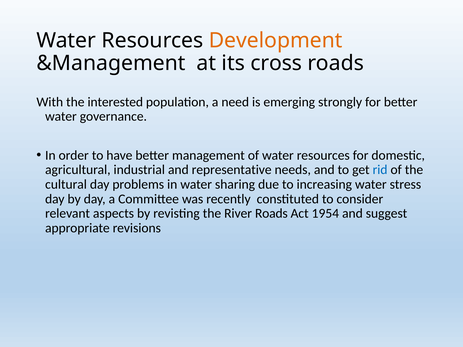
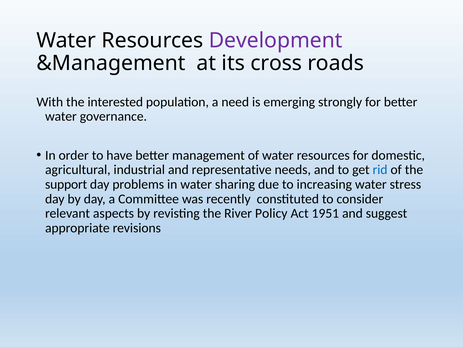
Development colour: orange -> purple
cultural: cultural -> support
River Roads: Roads -> Policy
1954: 1954 -> 1951
